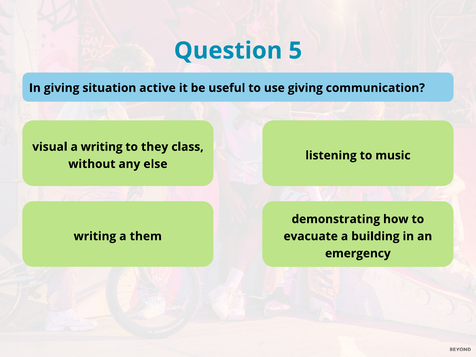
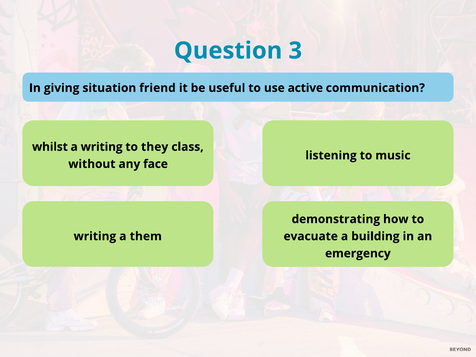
5: 5 -> 3
active: active -> friend
use giving: giving -> active
visual: visual -> whilst
else: else -> face
